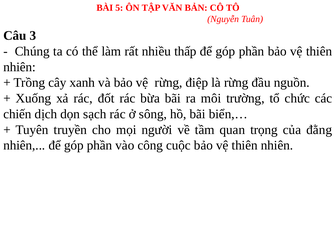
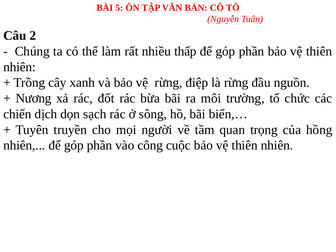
3: 3 -> 2
Xuống: Xuống -> Nương
đằng: đằng -> hồng
